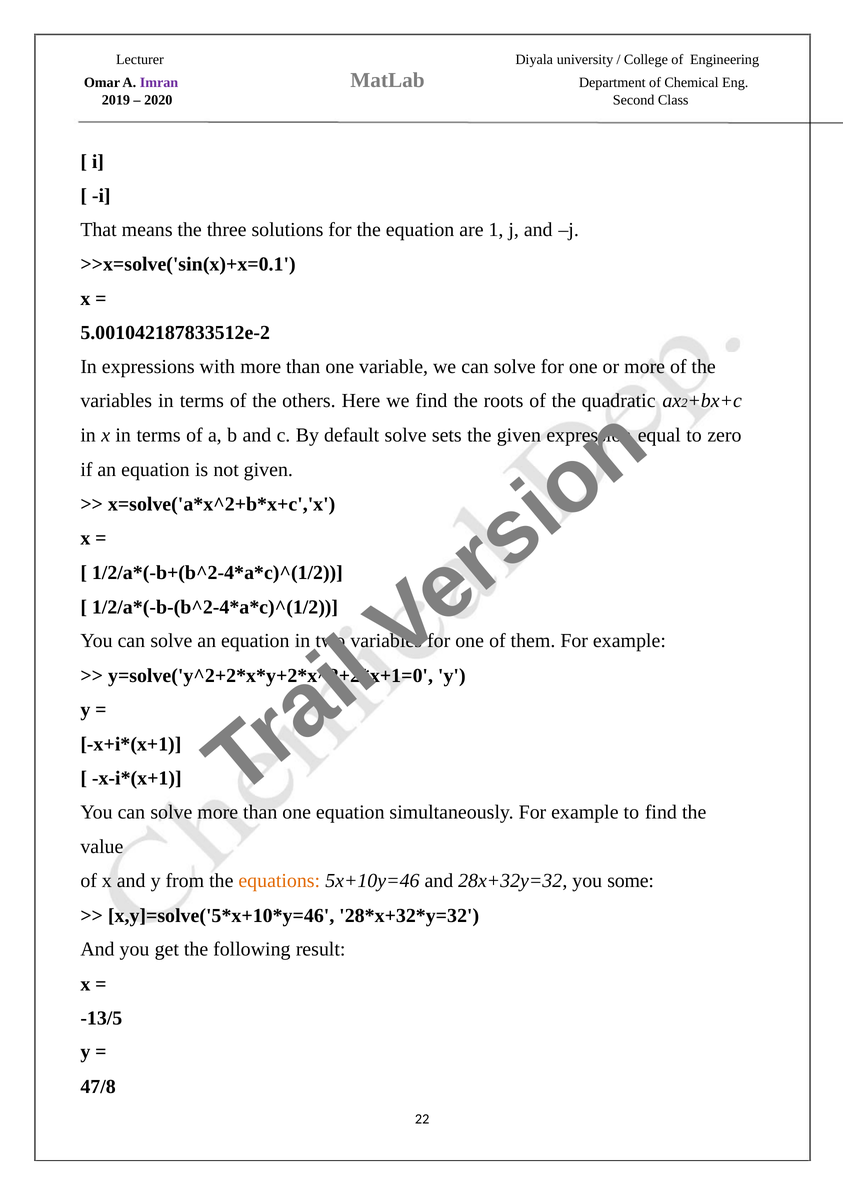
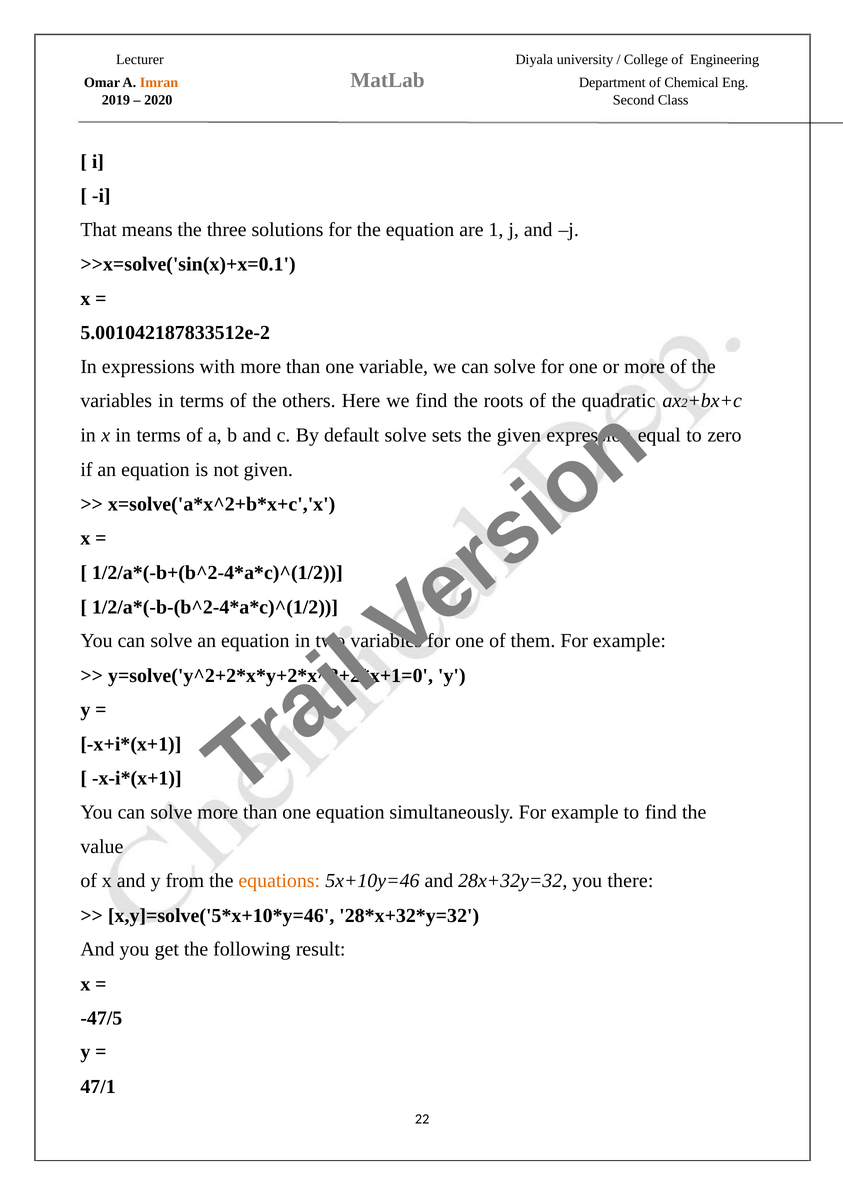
Imran colour: purple -> orange
some: some -> there
-13/5: -13/5 -> -47/5
47/8: 47/8 -> 47/1
